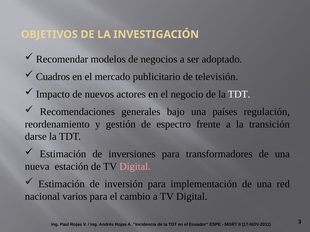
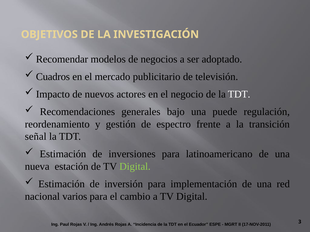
países: países -> puede
darse: darse -> señal
transformadores: transformadores -> latinoamericano
Digital at (135, 167) colour: pink -> light green
